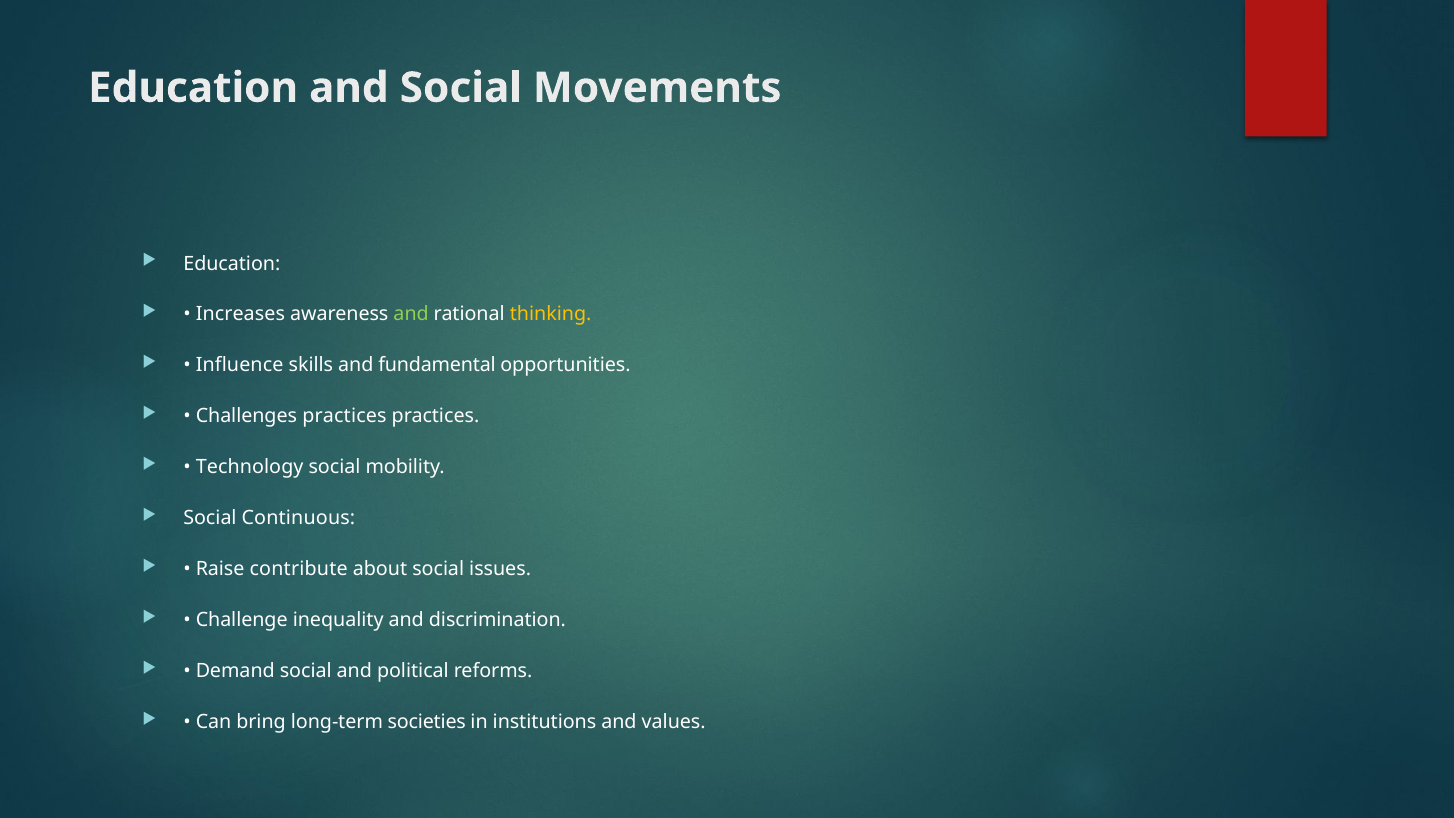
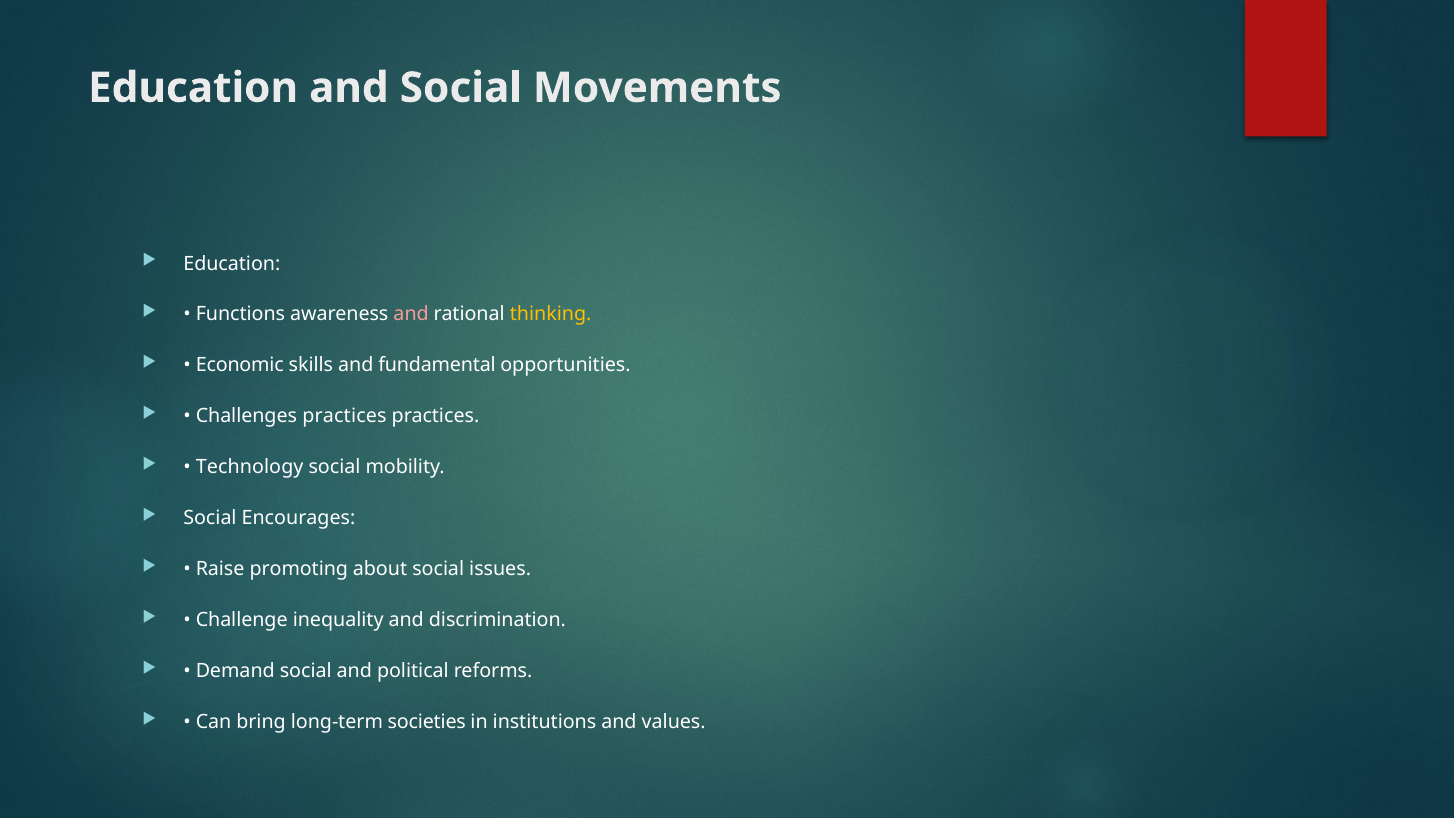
Increases: Increases -> Functions
and at (411, 314) colour: light green -> pink
Influence: Influence -> Economic
Continuous: Continuous -> Encourages
contribute: contribute -> promoting
